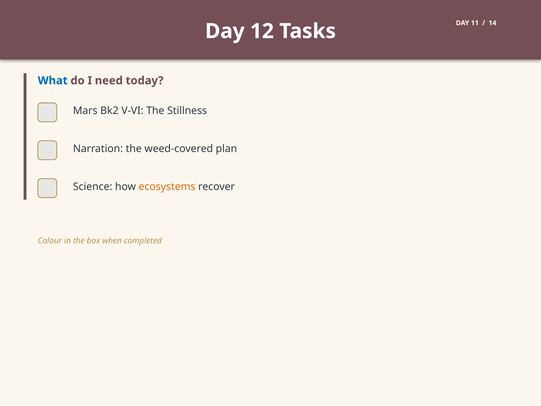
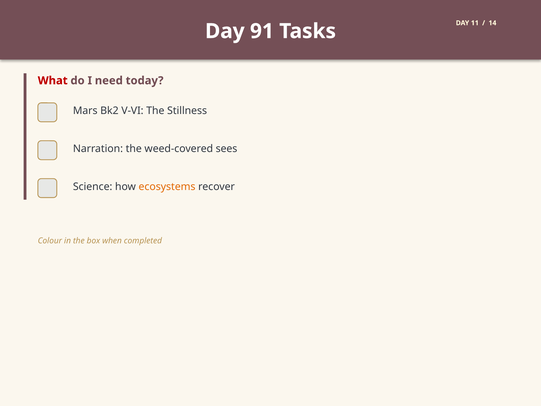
12: 12 -> 91
What colour: blue -> red
plan: plan -> sees
